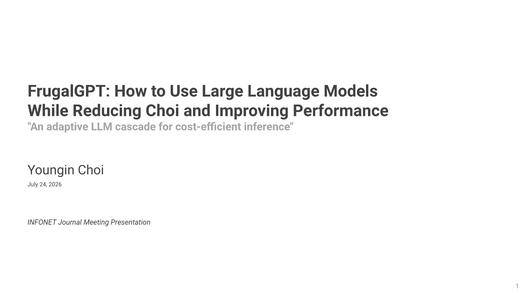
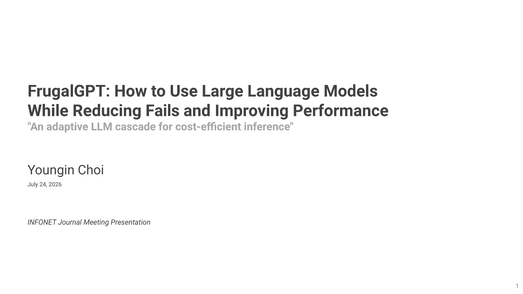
Reducing Choi: Choi -> Fails
